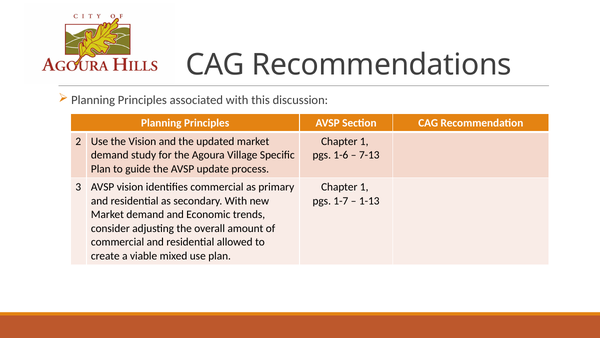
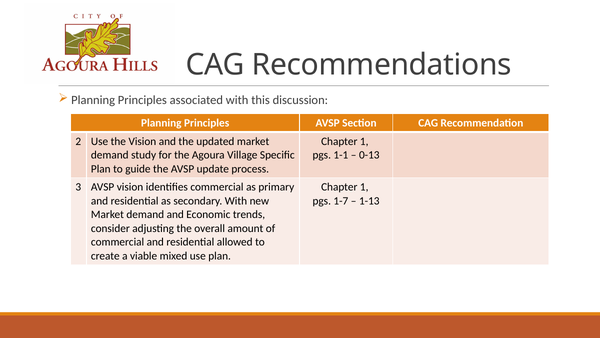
1-6: 1-6 -> 1-1
7-13: 7-13 -> 0-13
